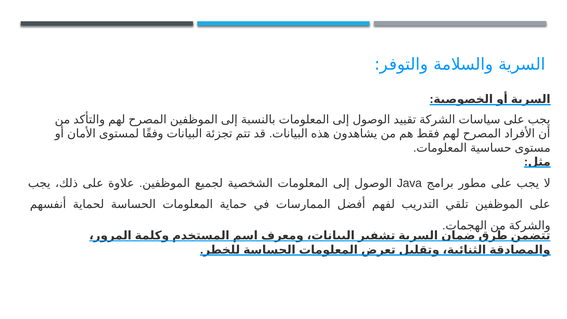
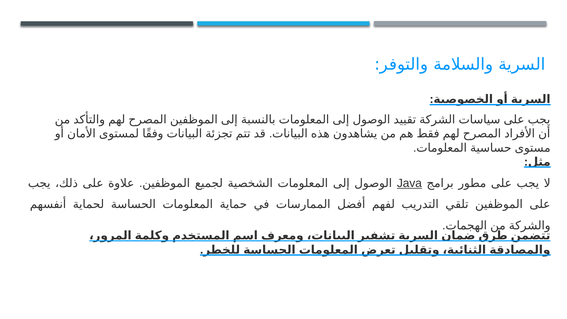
Java underline: none -> present
